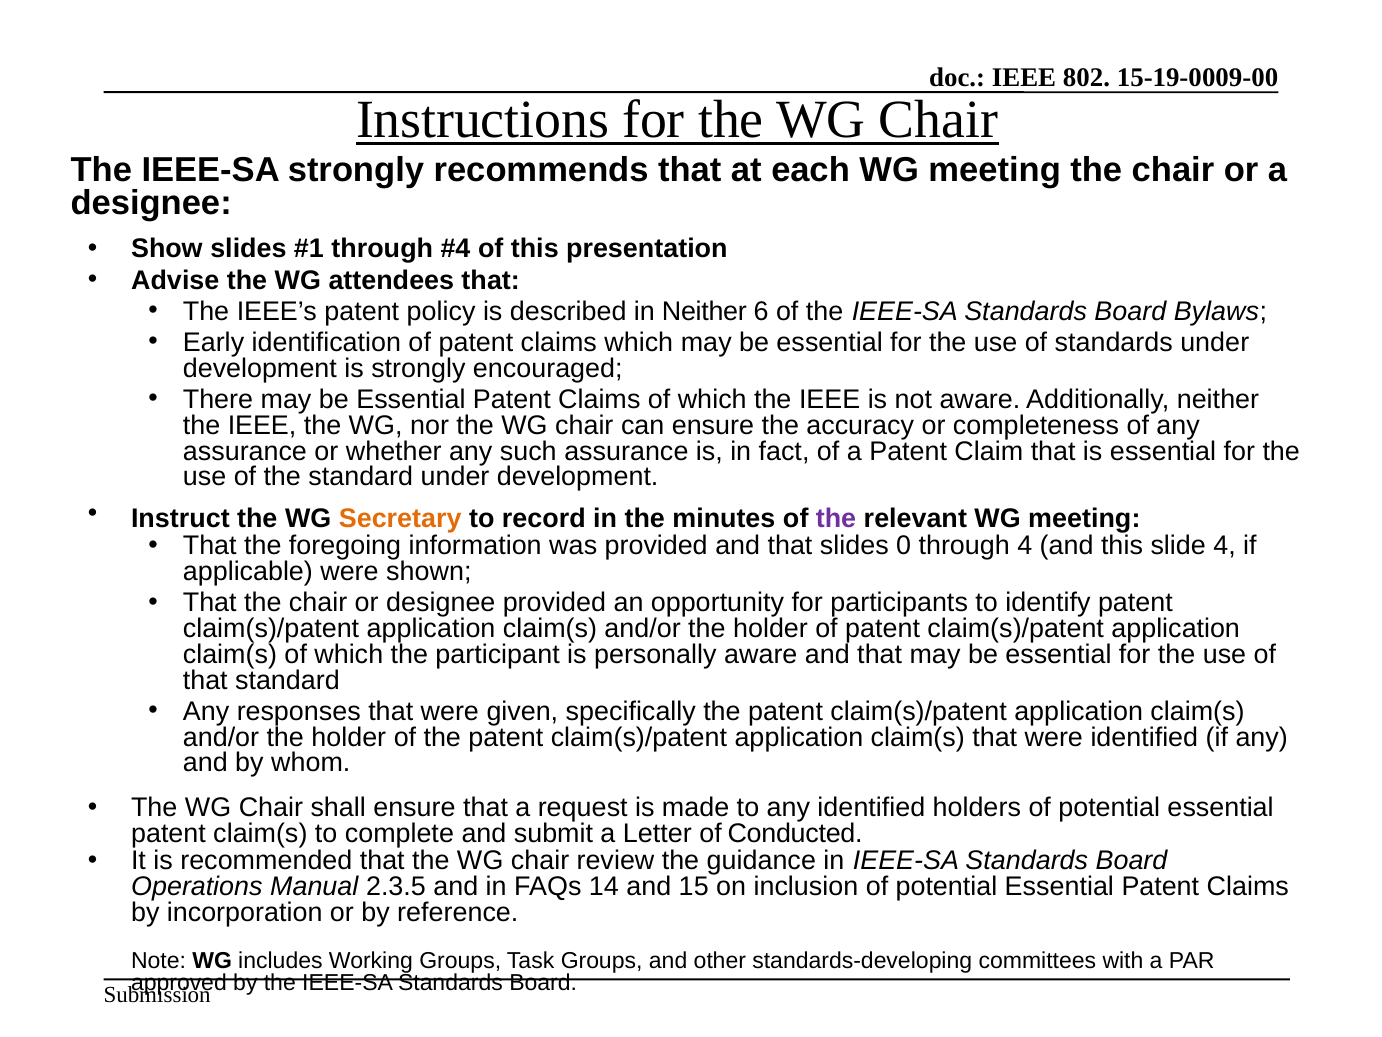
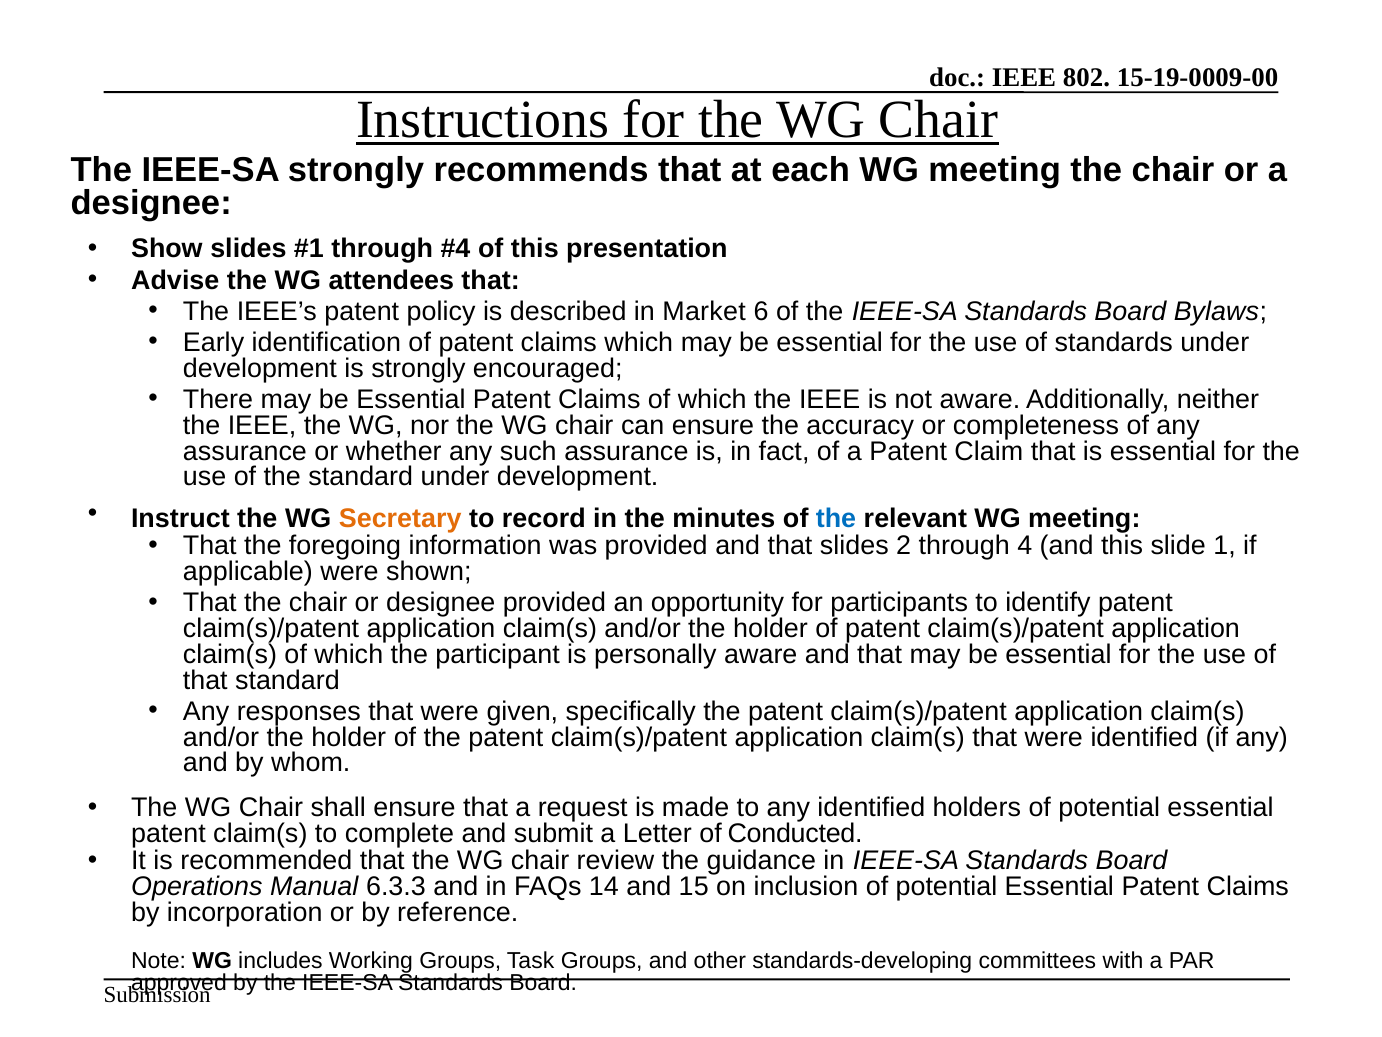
in Neither: Neither -> Market
the at (836, 518) colour: purple -> blue
0: 0 -> 2
slide 4: 4 -> 1
2.3.5: 2.3.5 -> 6.3.3
